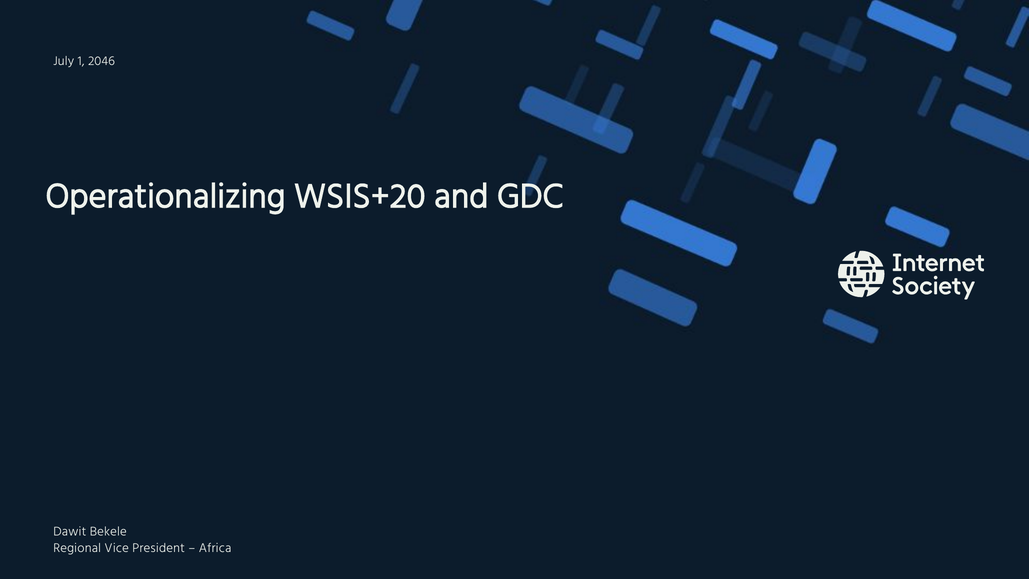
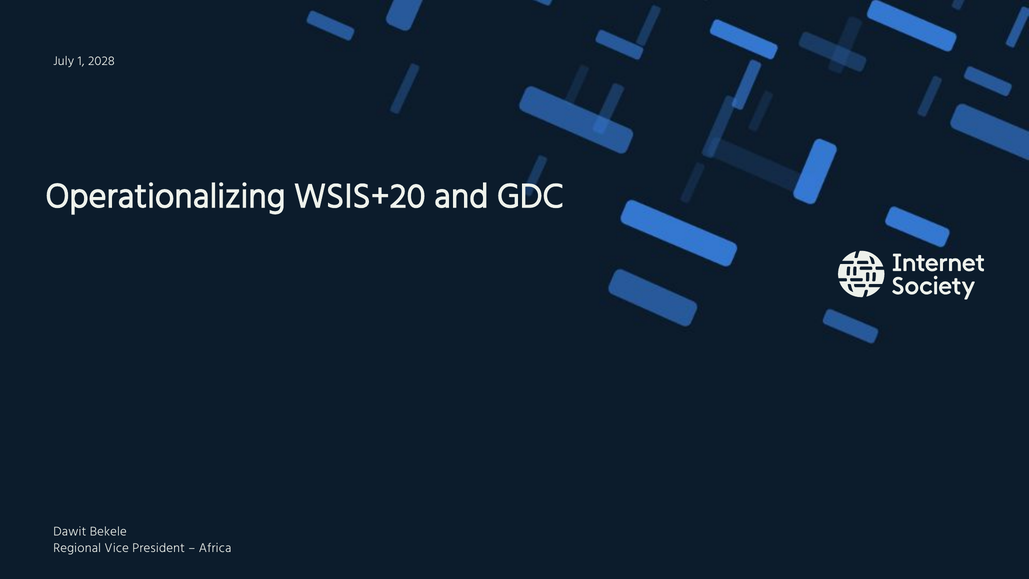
2046: 2046 -> 2028
